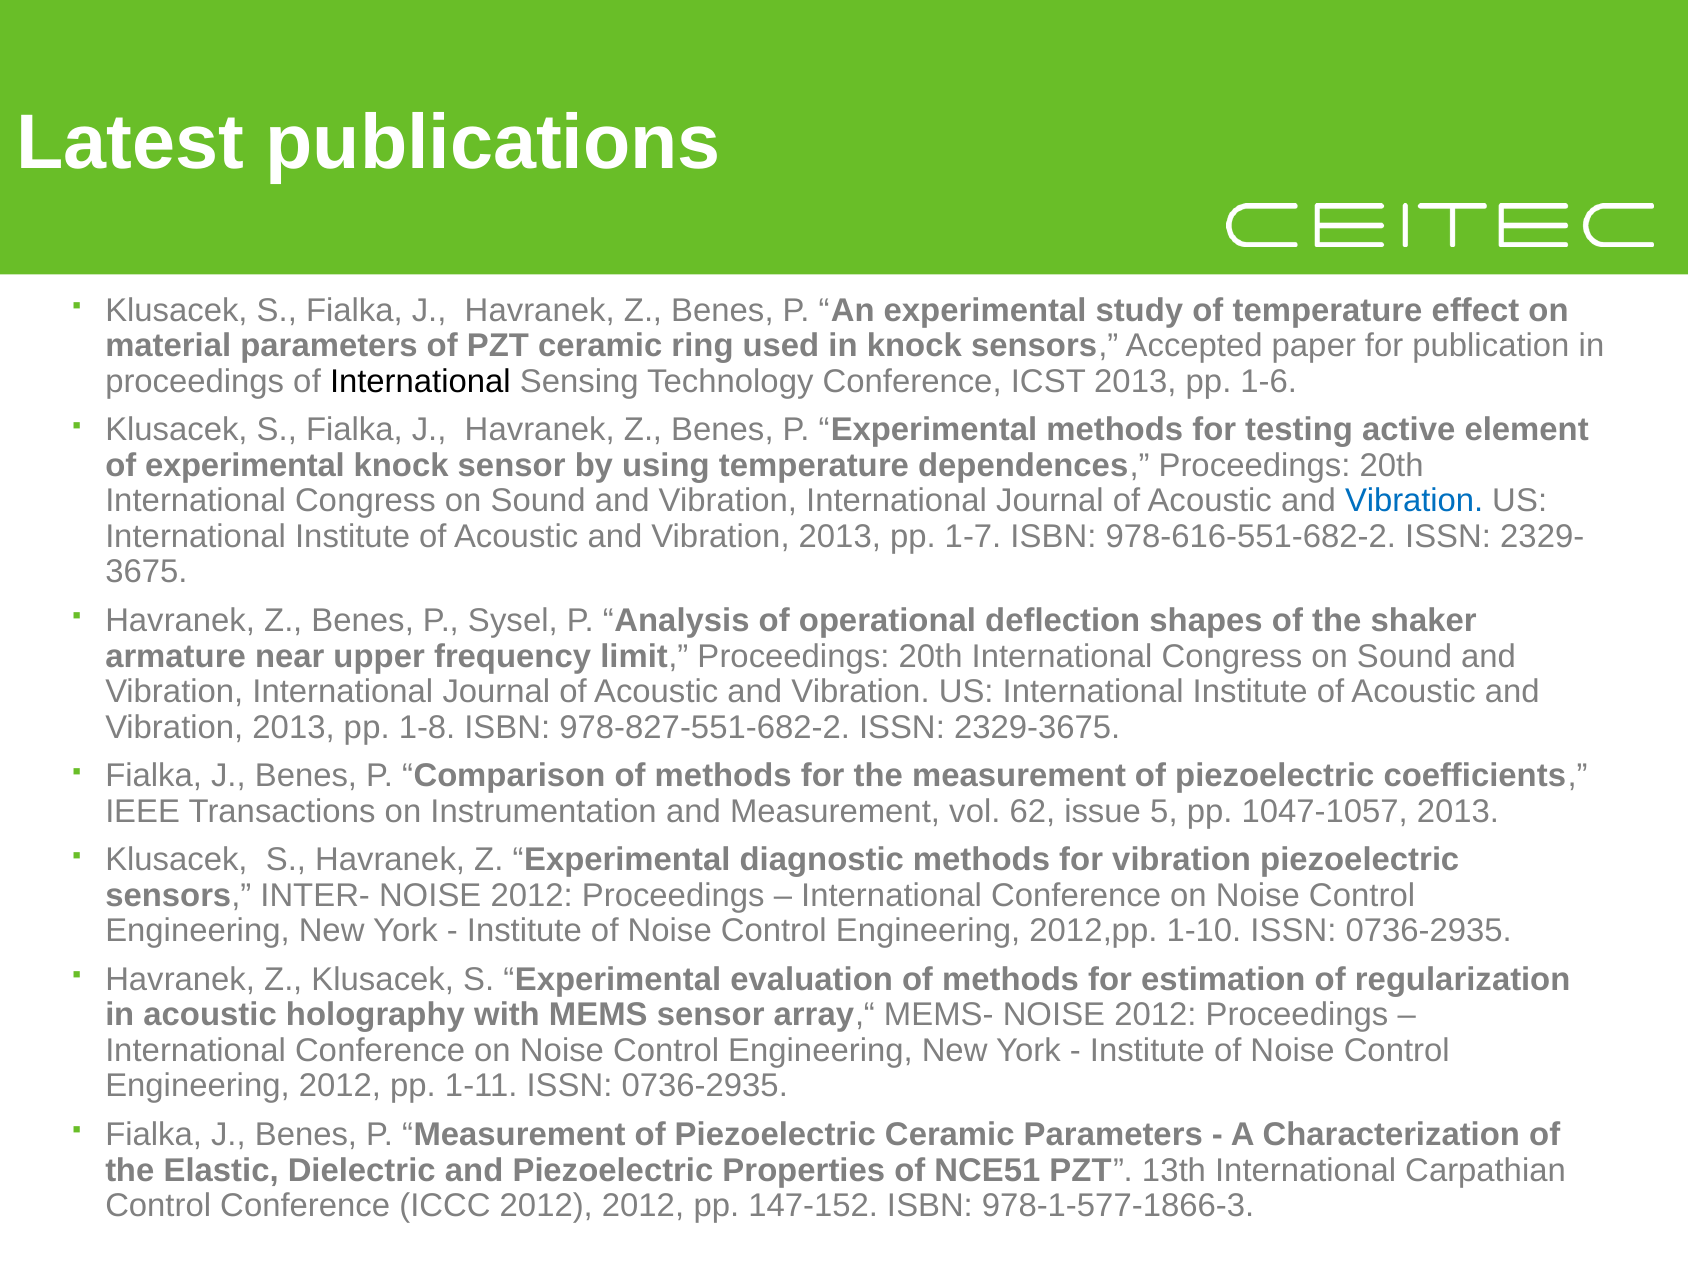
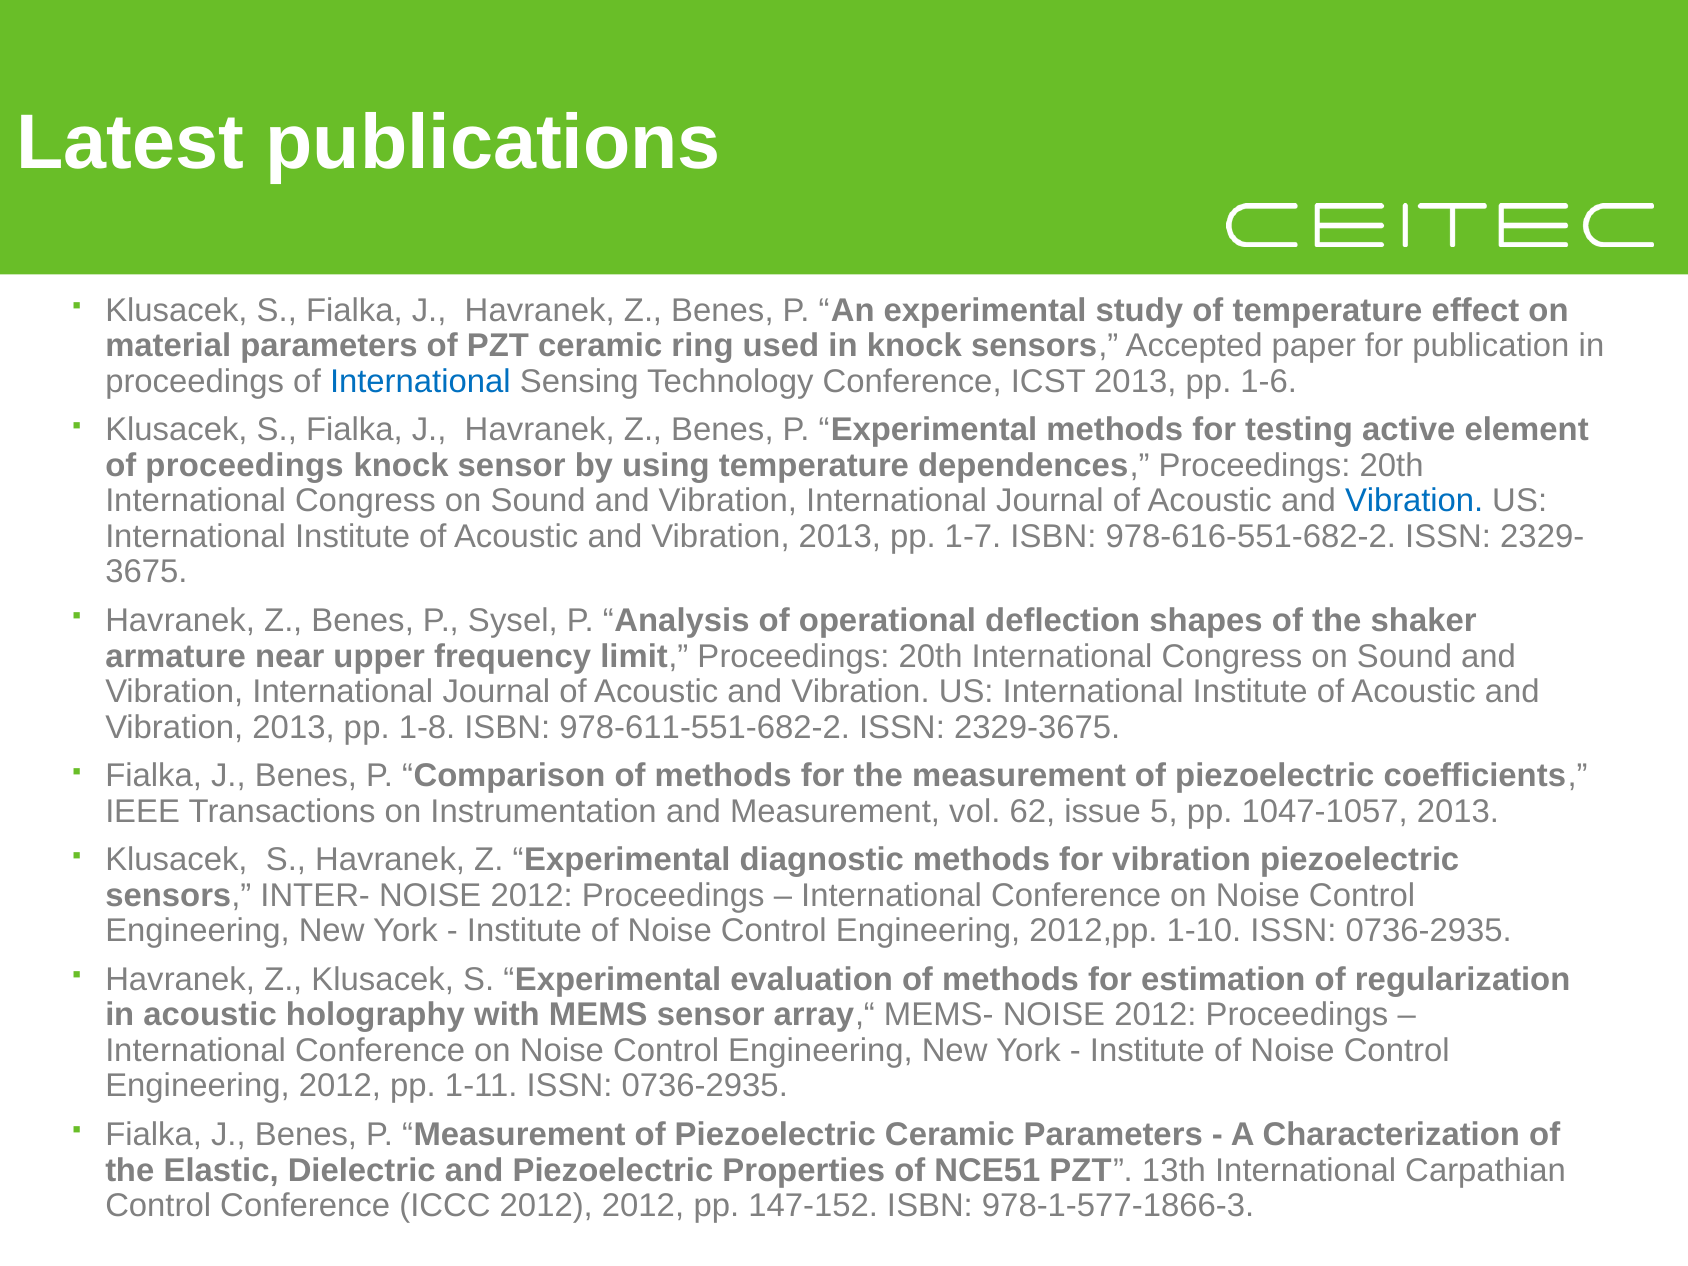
International at (420, 381) colour: black -> blue
of experimental: experimental -> proceedings
978-827-551-682-2: 978-827-551-682-2 -> 978-611-551-682-2
